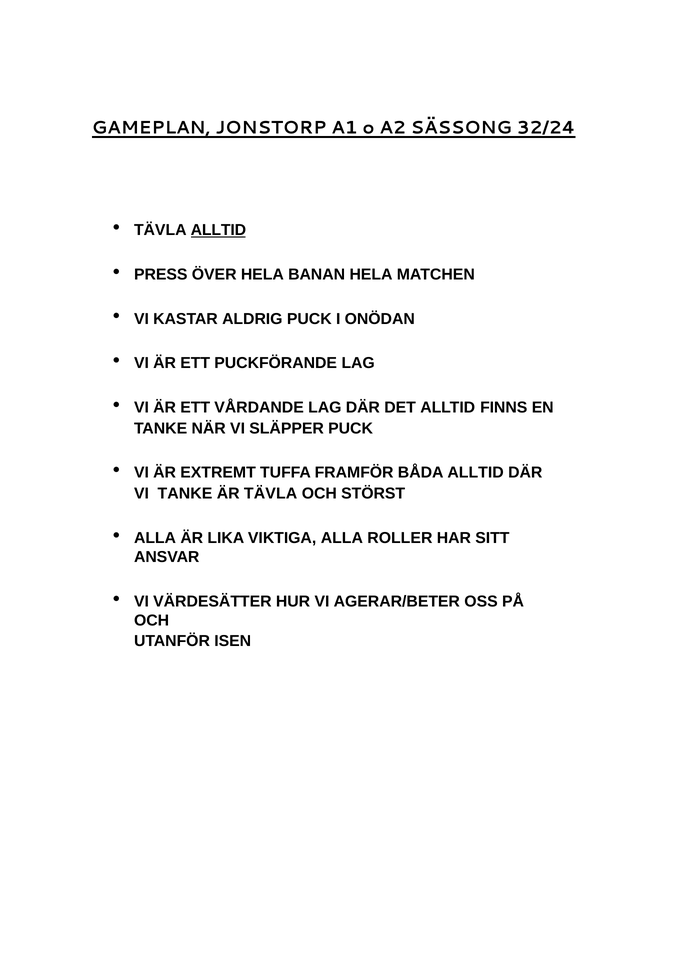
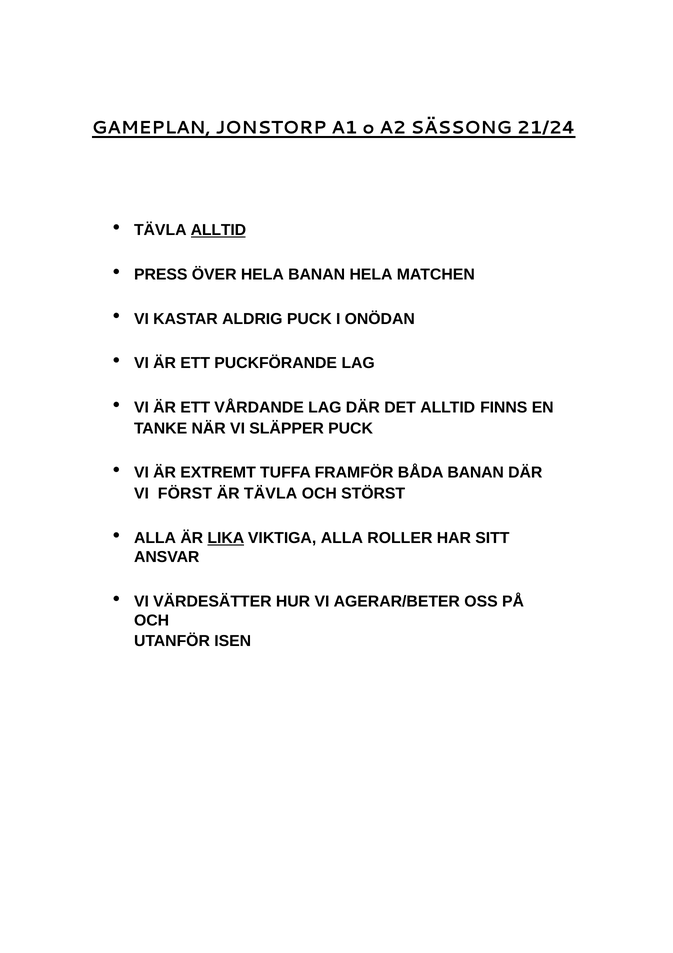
32/24: 32/24 -> 21/24
BÅDA ALLTID: ALLTID -> BANAN
VI TANKE: TANKE -> FÖRST
LIKA underline: none -> present
